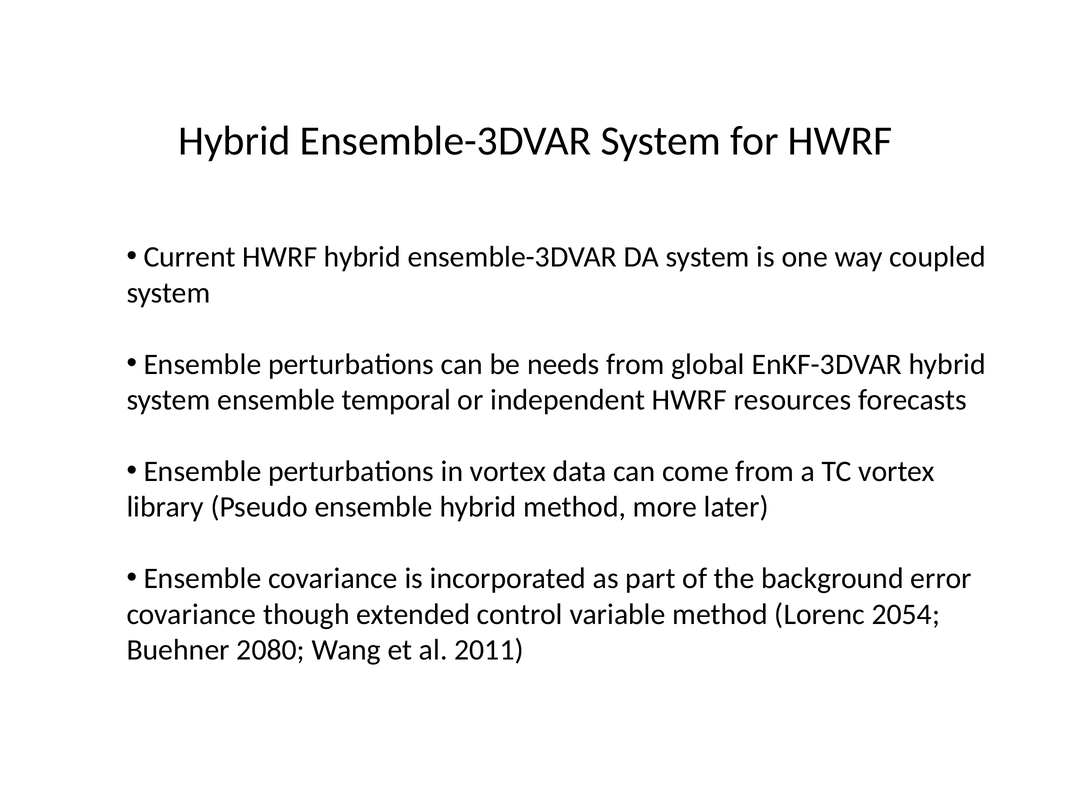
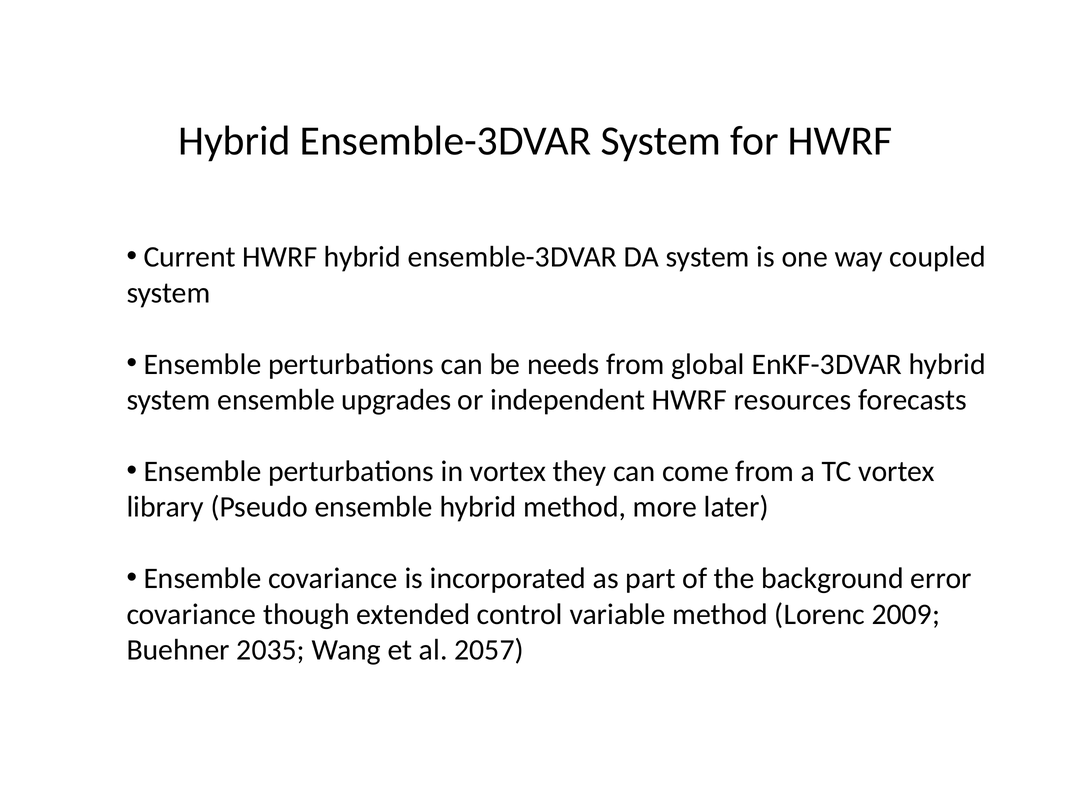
temporal: temporal -> upgrades
data: data -> they
2054: 2054 -> 2009
2080: 2080 -> 2035
2011: 2011 -> 2057
